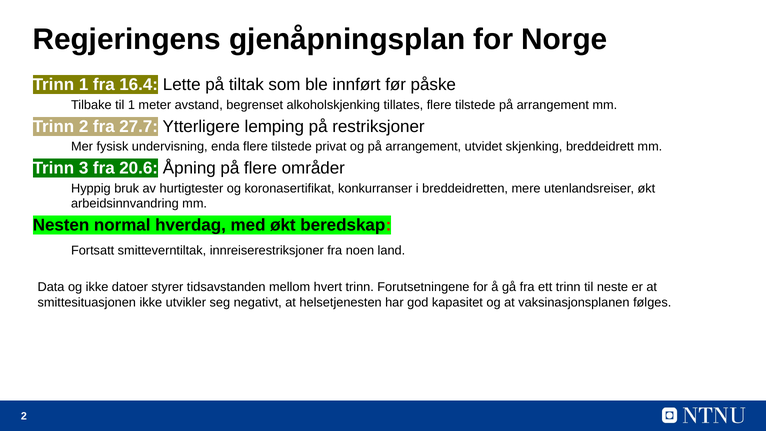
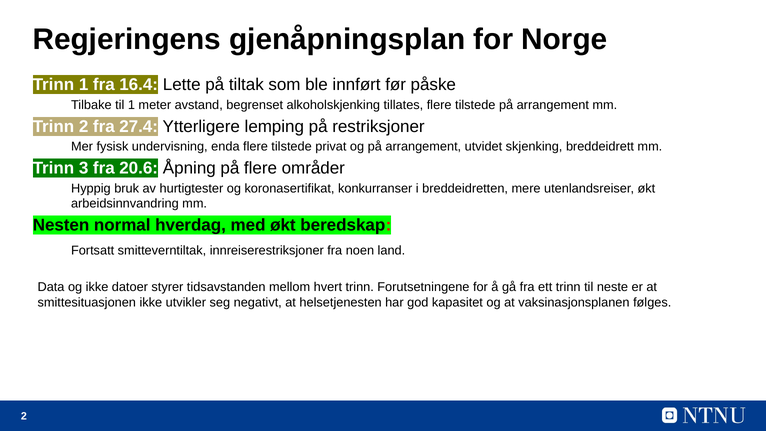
27.7: 27.7 -> 27.4
